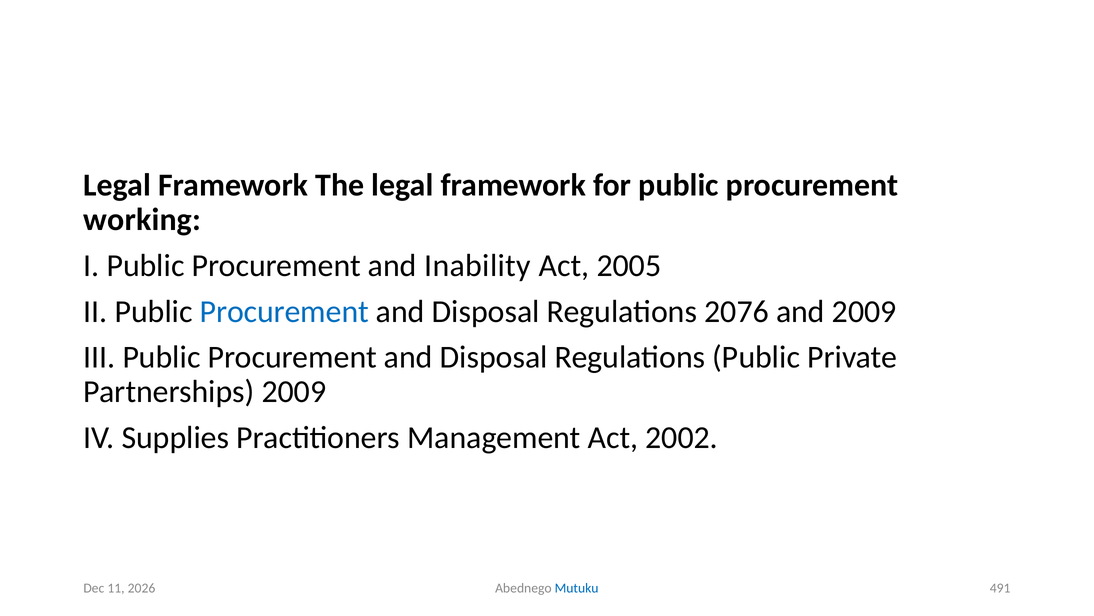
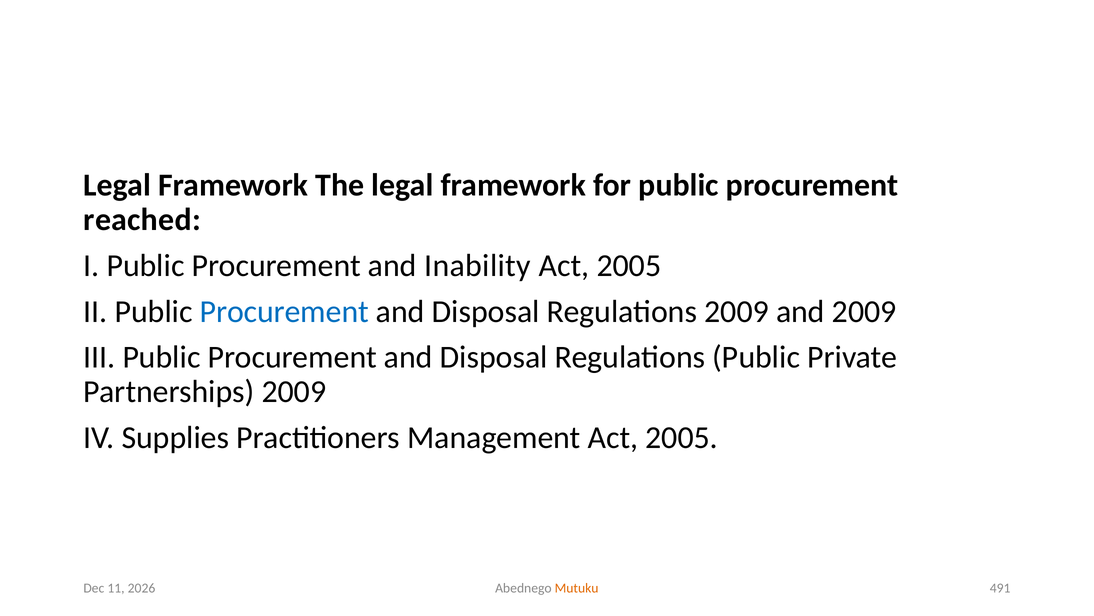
working: working -> reached
Regulations 2076: 2076 -> 2009
Management Act 2002: 2002 -> 2005
Mutuku colour: blue -> orange
